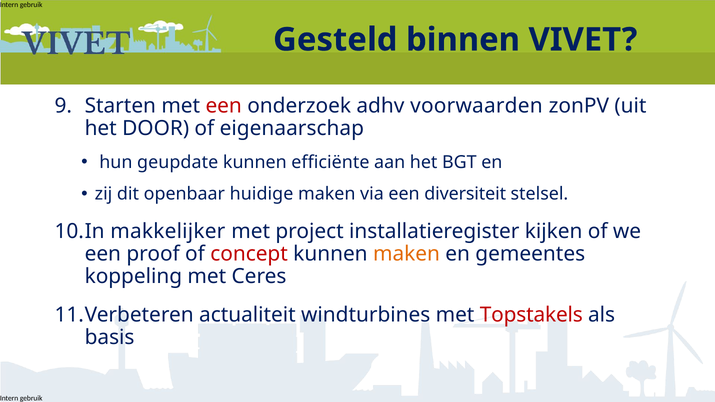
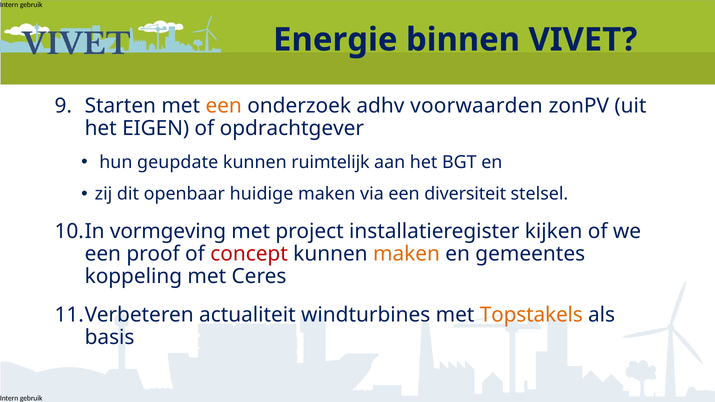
Gesteld: Gesteld -> Energie
een at (224, 106) colour: red -> orange
DOOR: DOOR -> EIGEN
eigenaarschap: eigenaarschap -> opdrachtgever
efficiënte: efficiënte -> ruimtelijk
makkelijker: makkelijker -> vormgeving
Topstakels colour: red -> orange
